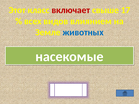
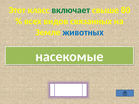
включает colour: red -> green
17: 17 -> 80
влиянием: влиянием -> связанных
